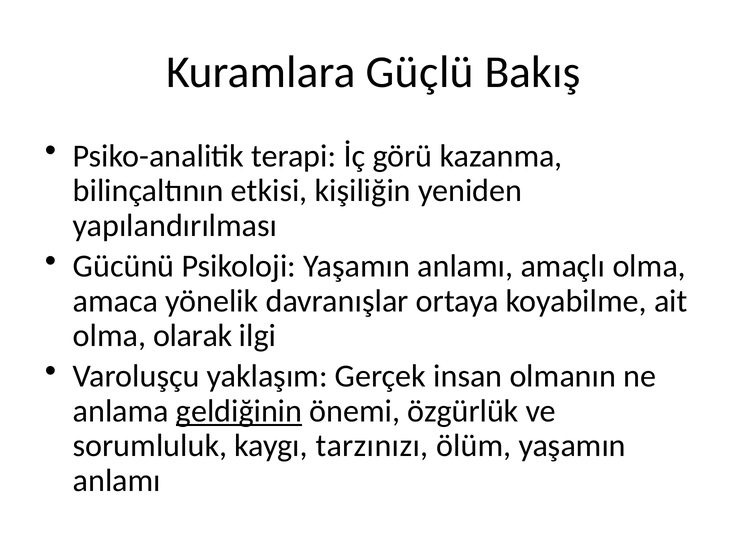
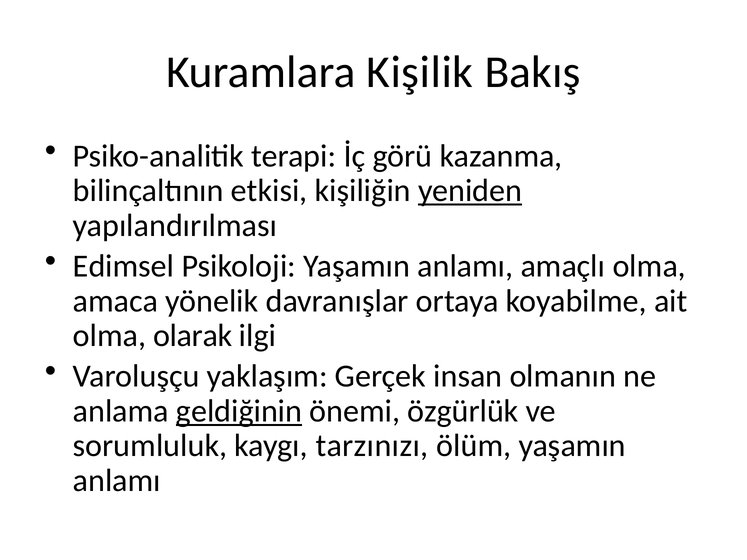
Güçlü: Güçlü -> Kişilik
yeniden underline: none -> present
Gücünü: Gücünü -> Edimsel
